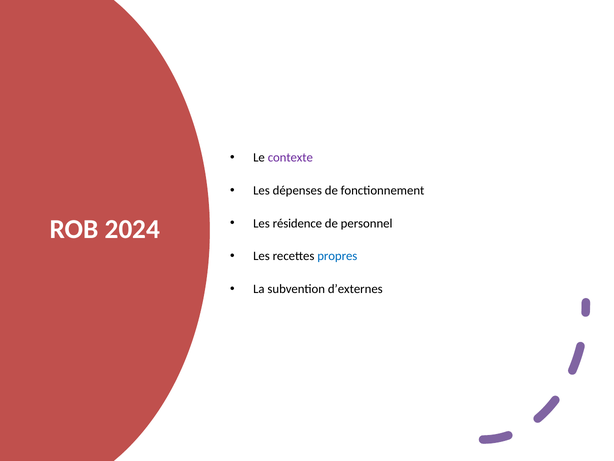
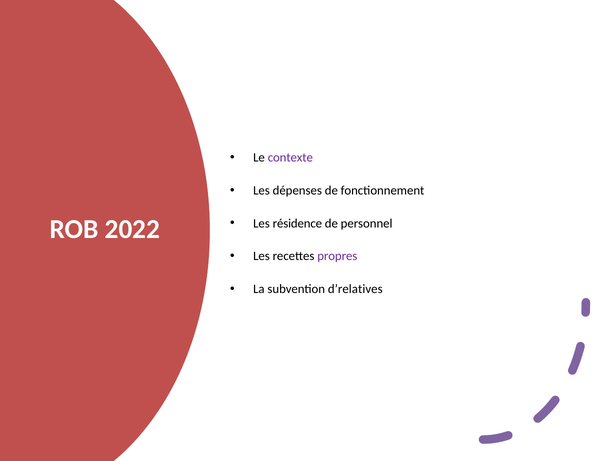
2024: 2024 -> 2022
propres colour: blue -> purple
d’externes: d’externes -> d’relatives
